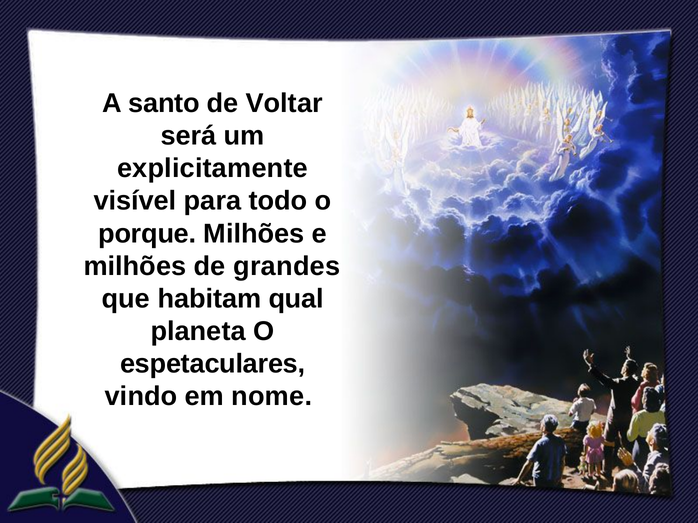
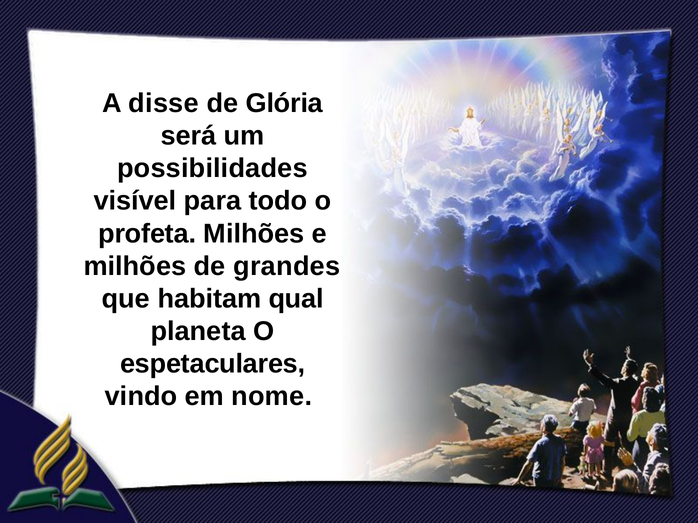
santo: santo -> disse
Voltar: Voltar -> Glória
explicitamente: explicitamente -> possibilidades
porque: porque -> profeta
